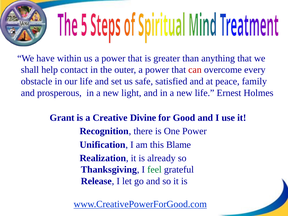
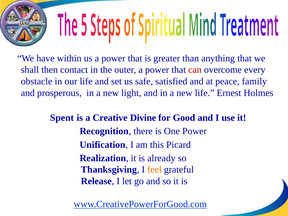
help: help -> then
Grant: Grant -> Spent
Blame: Blame -> Picard
feel colour: green -> orange
